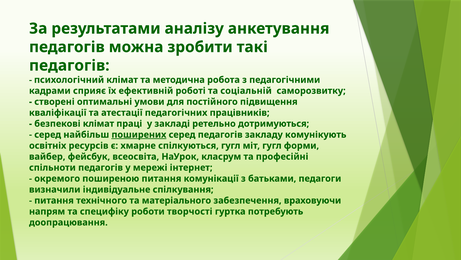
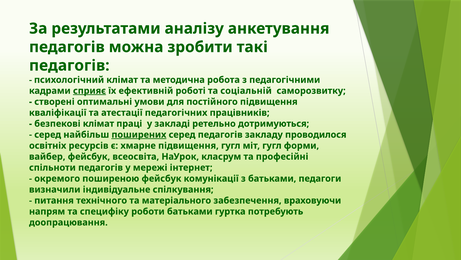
сприяє underline: none -> present
комунікують: комунікують -> проводилося
хмарне спілкуються: спілкуються -> підвищення
поширеною питання: питання -> фейсбук
роботи творчості: творчості -> батьками
